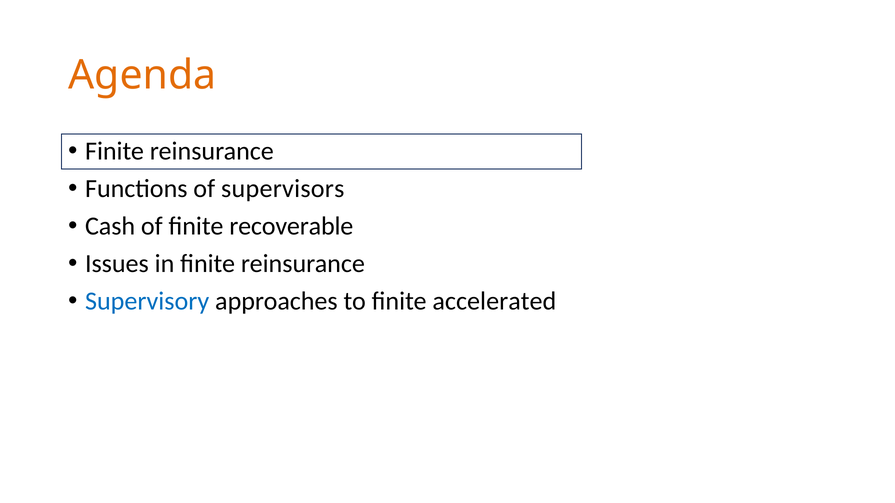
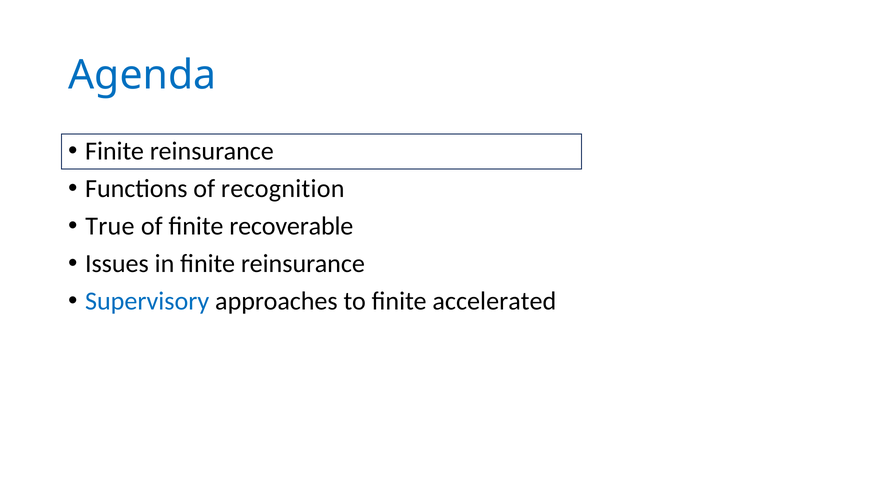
Agenda colour: orange -> blue
supervisors: supervisors -> recognition
Cash: Cash -> True
